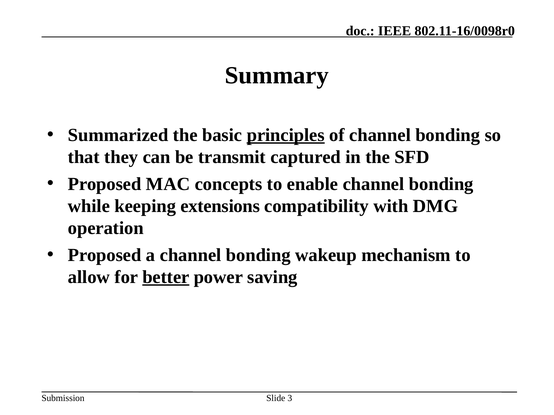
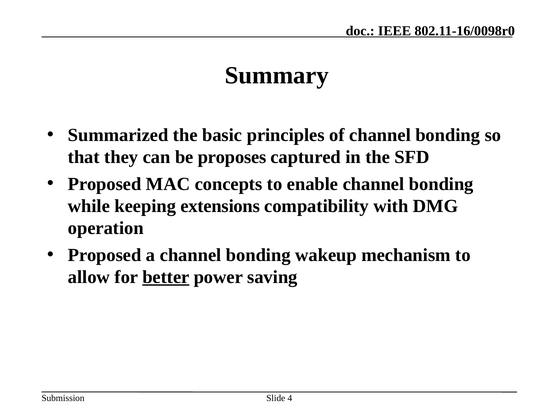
principles underline: present -> none
transmit: transmit -> proposes
3: 3 -> 4
